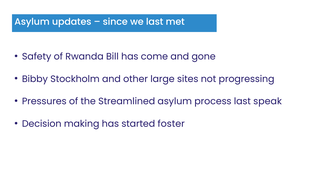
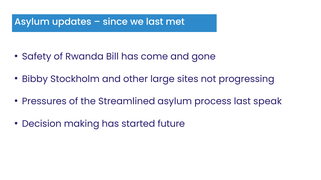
foster: foster -> future
